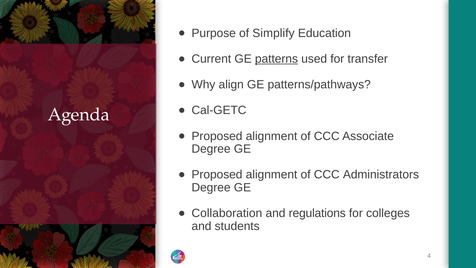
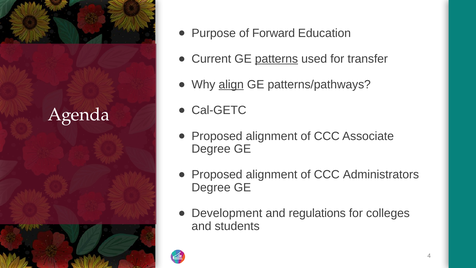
Simplify: Simplify -> Forward
align underline: none -> present
Collaboration: Collaboration -> Development
